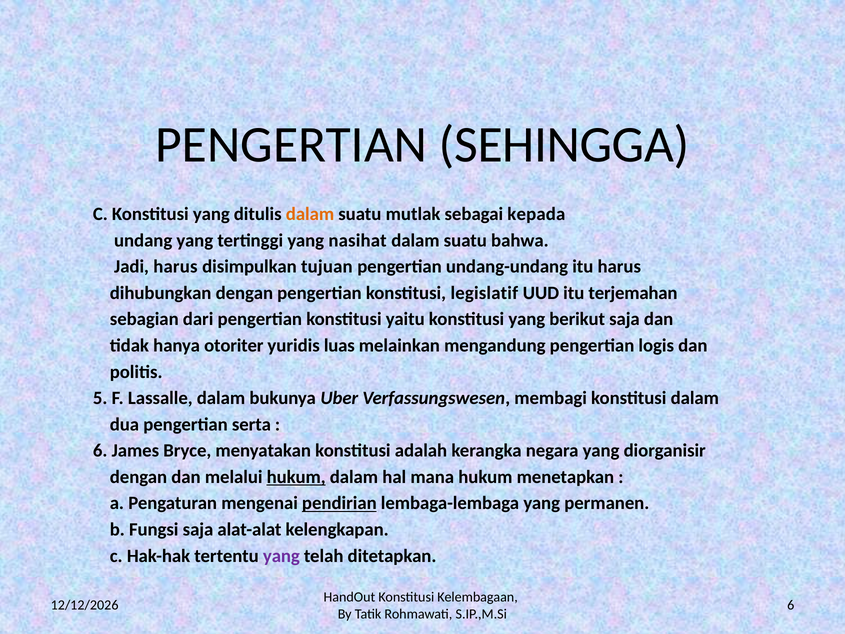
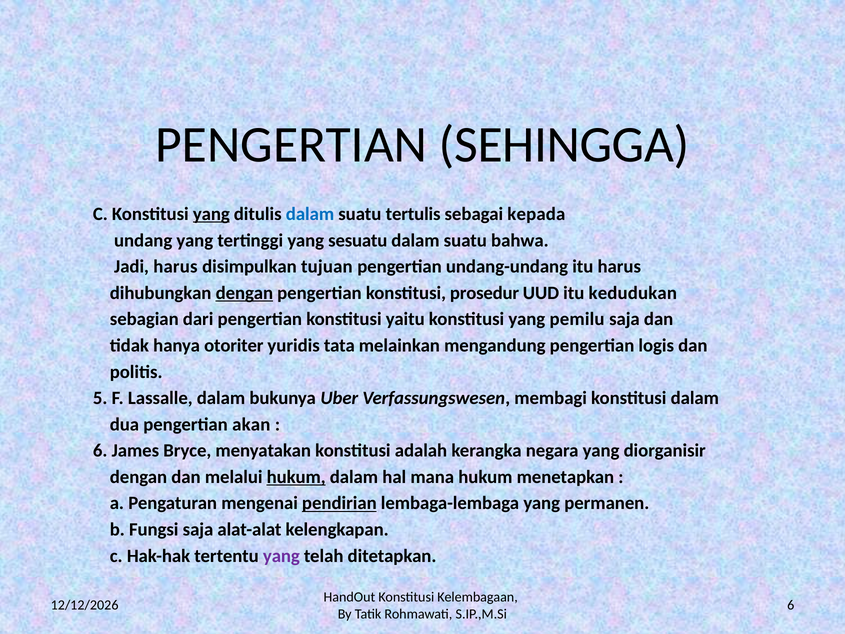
yang at (211, 214) underline: none -> present
dalam at (310, 214) colour: orange -> blue
mutlak: mutlak -> tertulis
nasihat: nasihat -> sesuatu
dengan at (244, 293) underline: none -> present
legislatif: legislatif -> prosedur
terjemahan: terjemahan -> kedudukan
berikut: berikut -> pemilu
luas: luas -> tata
serta: serta -> akan
